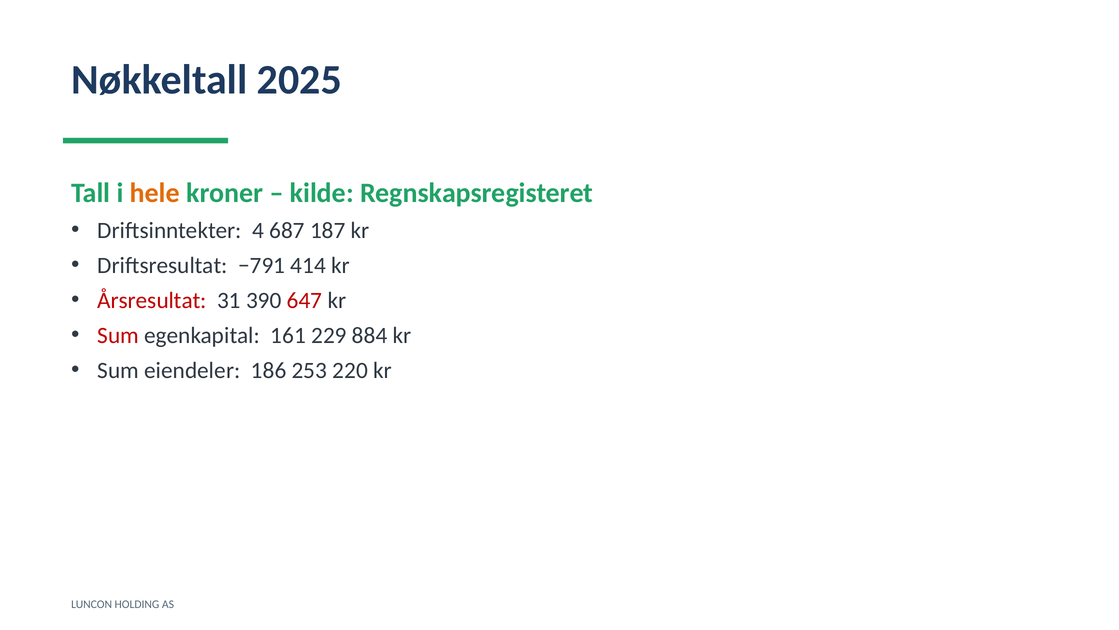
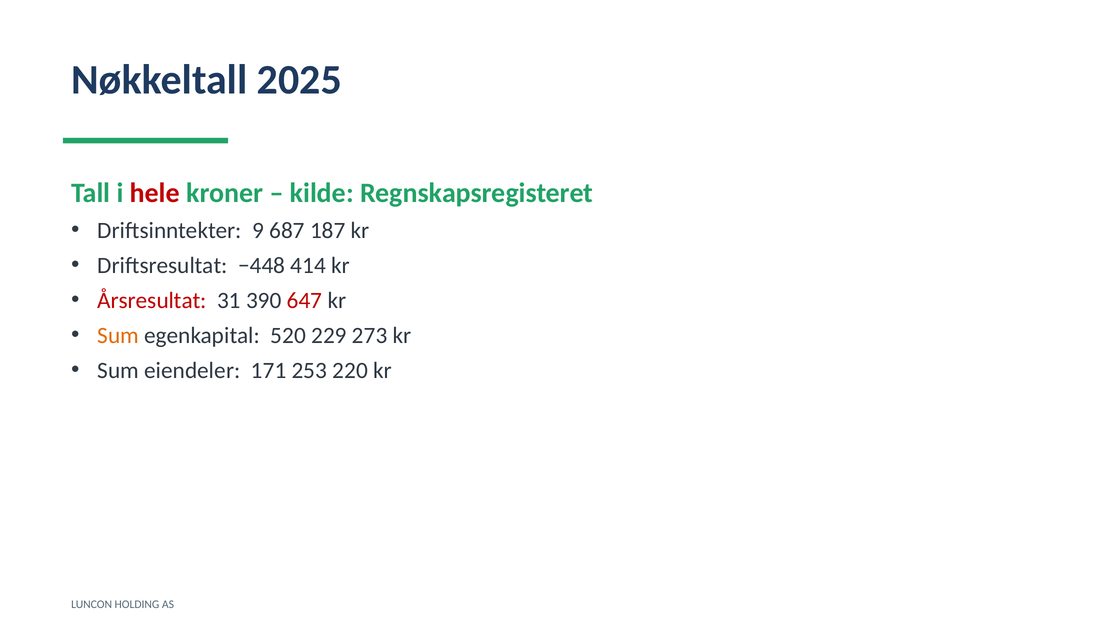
hele colour: orange -> red
4: 4 -> 9
−791: −791 -> −448
Sum at (118, 335) colour: red -> orange
161: 161 -> 520
884: 884 -> 273
186: 186 -> 171
